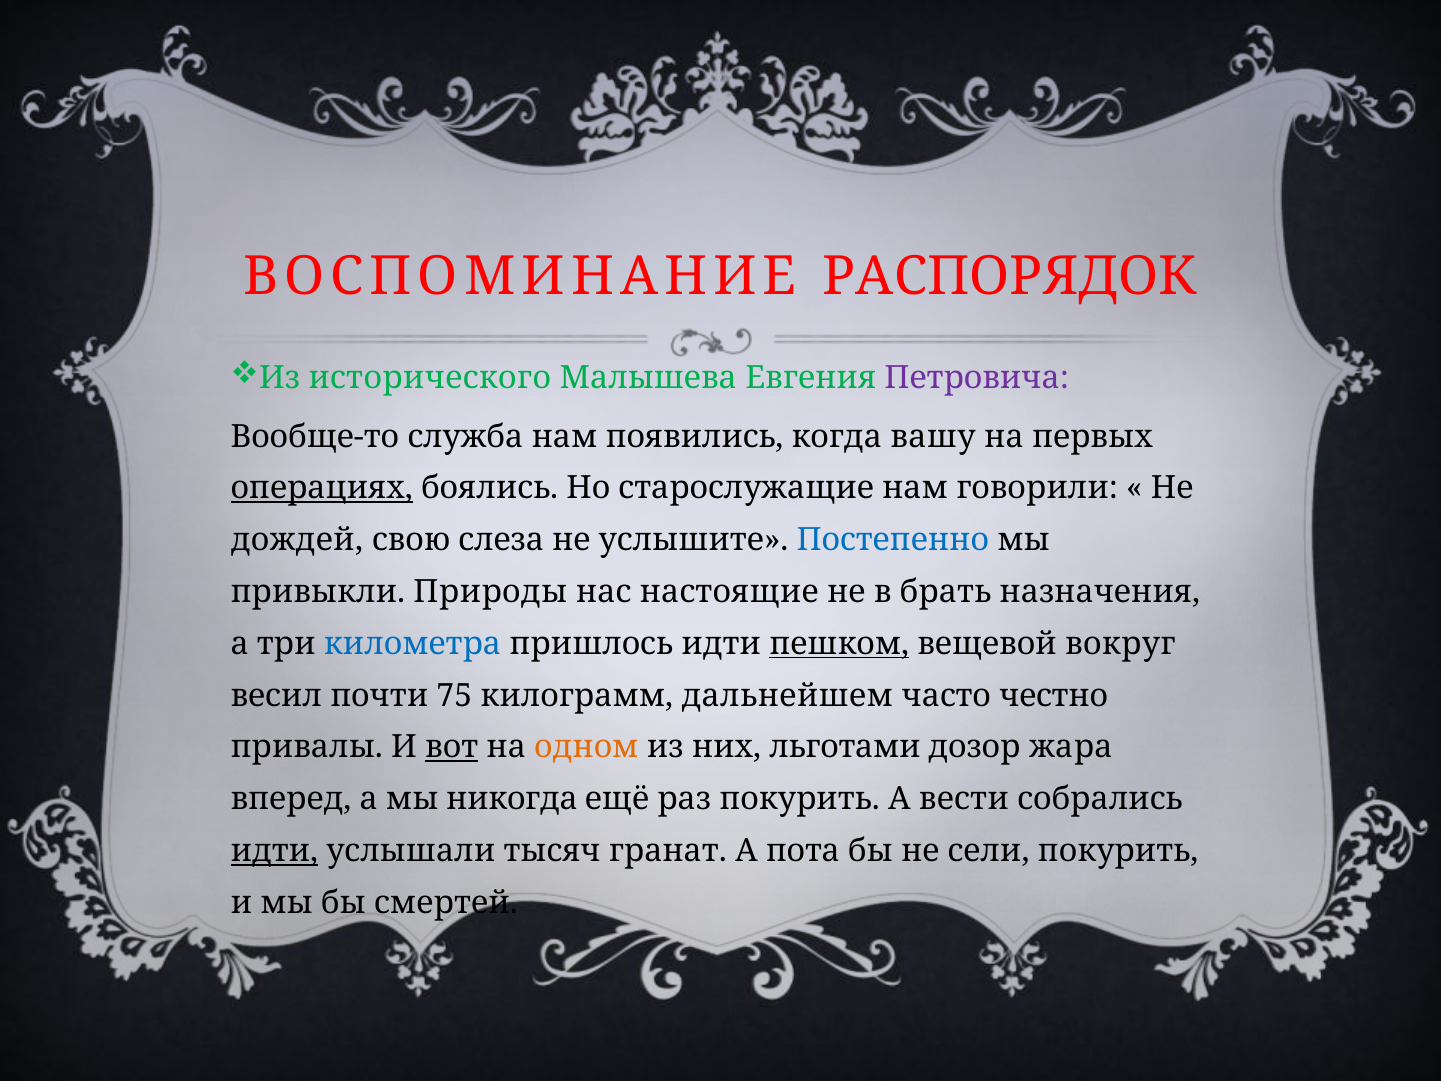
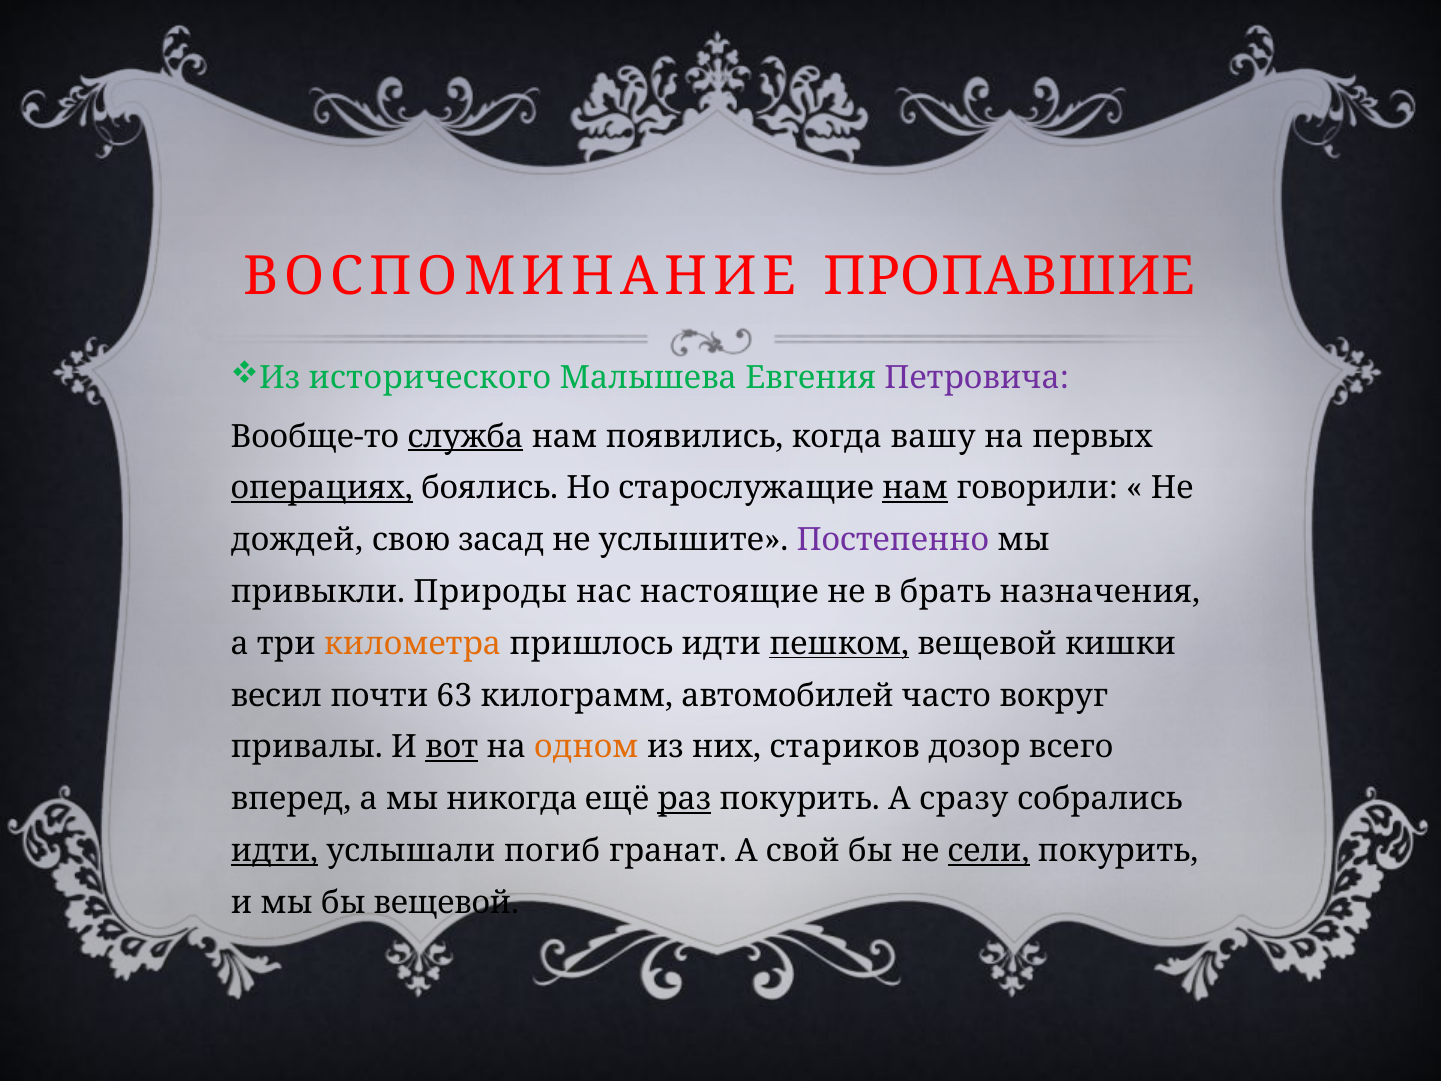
РАСПОРЯДОК: РАСПОРЯДОК -> ПРОПАВШИЕ
служба underline: none -> present
нам at (915, 488) underline: none -> present
слеза: слеза -> засад
Постепенно colour: blue -> purple
километра colour: blue -> orange
вокруг: вокруг -> кишки
75: 75 -> 63
дальнейшем: дальнейшем -> автомобилей
честно: честно -> вокруг
льготами: льготами -> стариков
жара: жара -> всего
раз underline: none -> present
вести: вести -> сразу
тысяч: тысяч -> погиб
пота: пота -> свой
сели underline: none -> present
бы смертей: смертей -> вещевой
